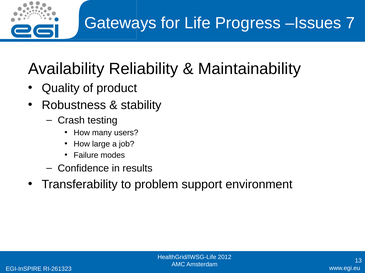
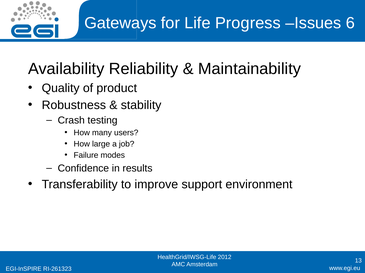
7: 7 -> 6
problem: problem -> improve
